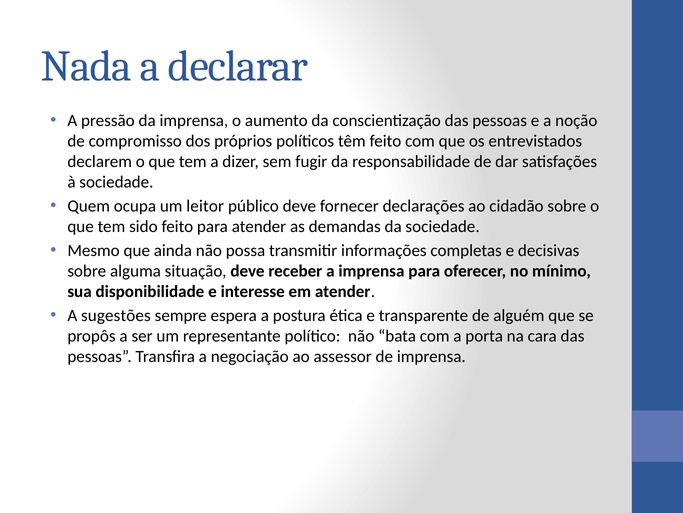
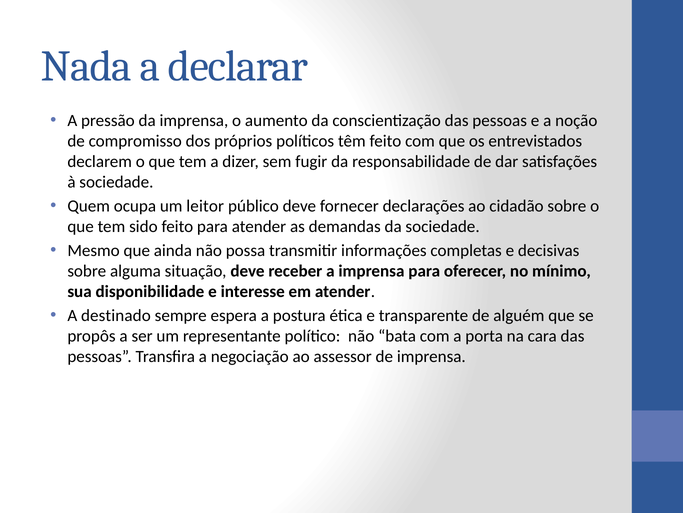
sugestões: sugestões -> destinado
